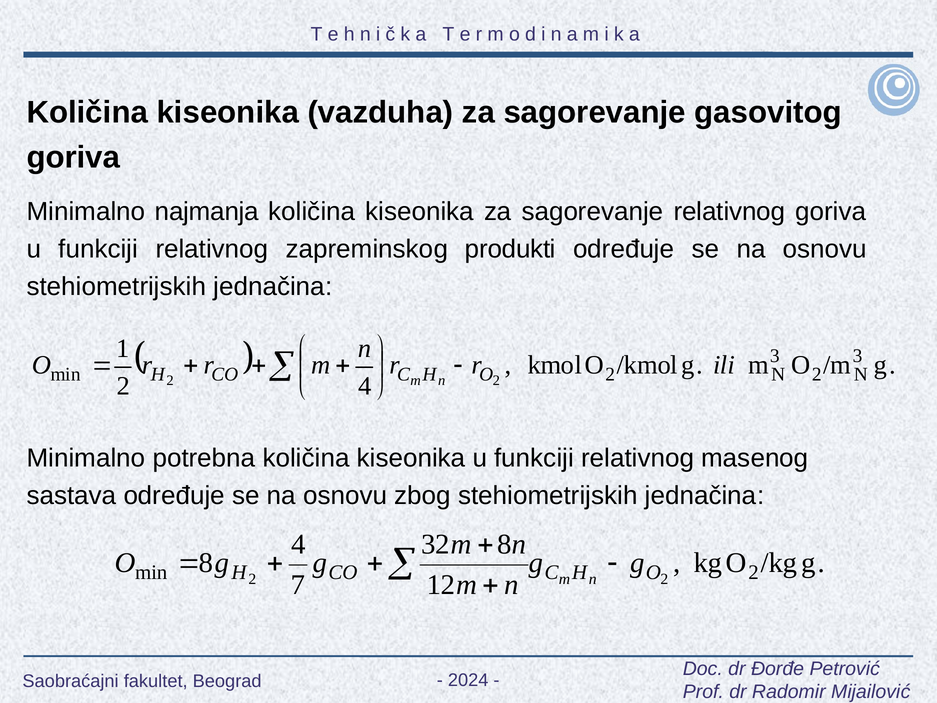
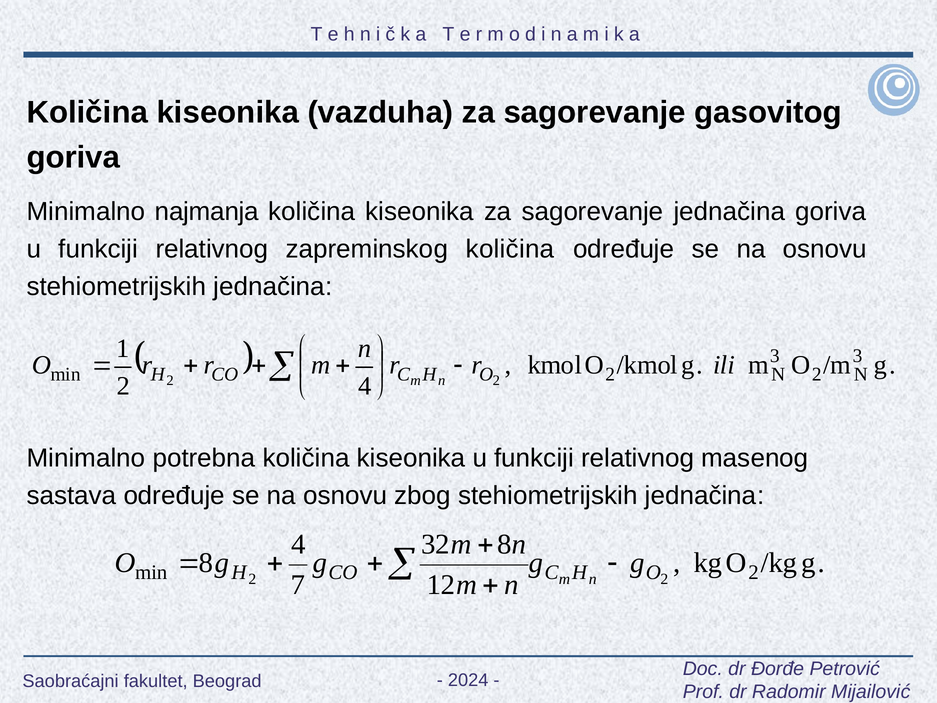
sagorevanje relativnog: relativnog -> jednačina
zapreminskog produkti: produkti -> količina
